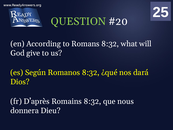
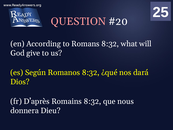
QUESTION colour: light green -> pink
